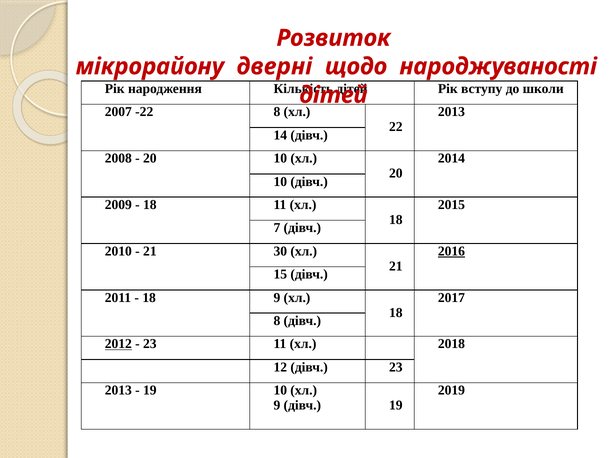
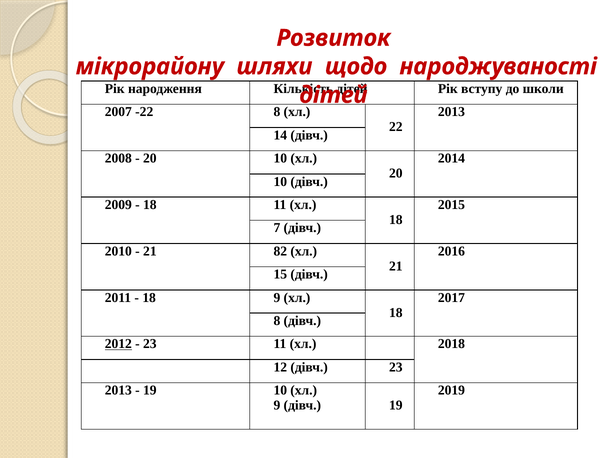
дверні: дверні -> шляхи
30: 30 -> 82
2016 underline: present -> none
